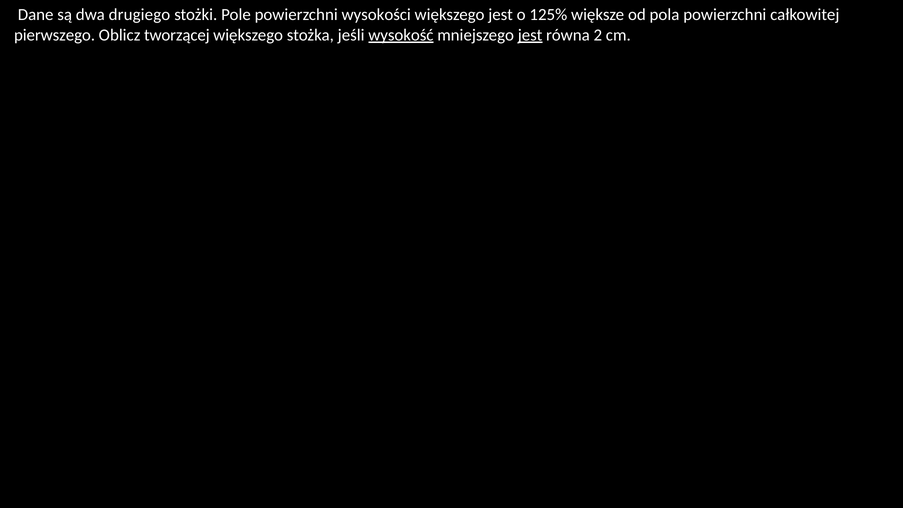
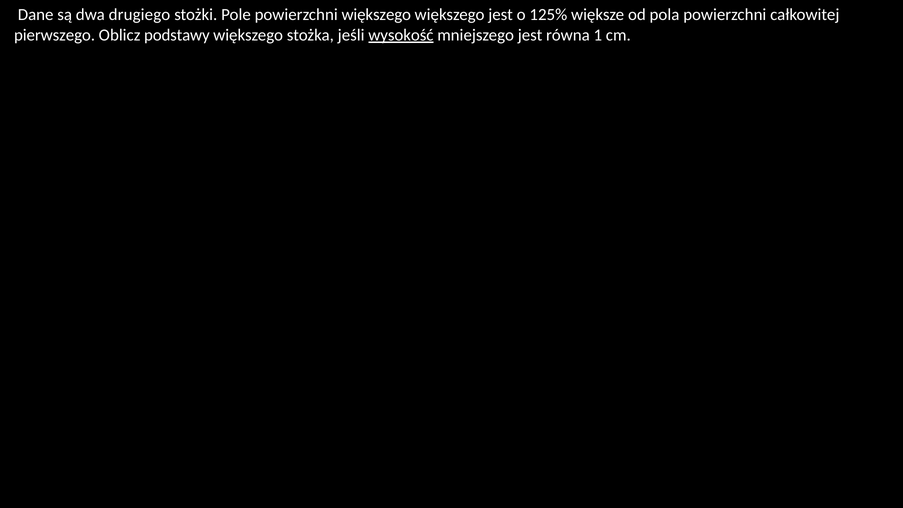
powierzchni wysokości: wysokości -> większego
tworzącej: tworzącej -> podstawy
jest at (530, 35) underline: present -> none
2: 2 -> 1
